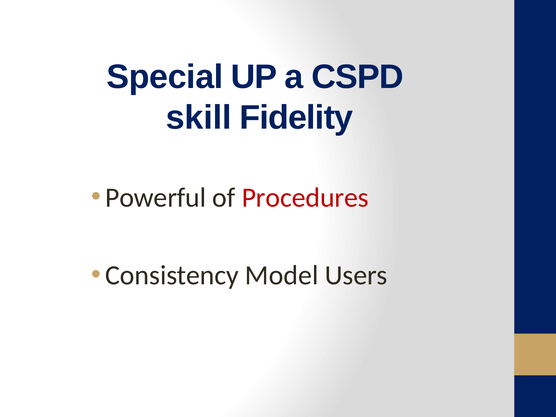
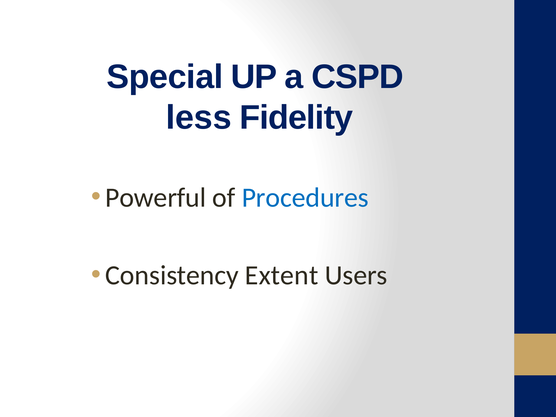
skill: skill -> less
Procedures colour: red -> blue
Model: Model -> Extent
